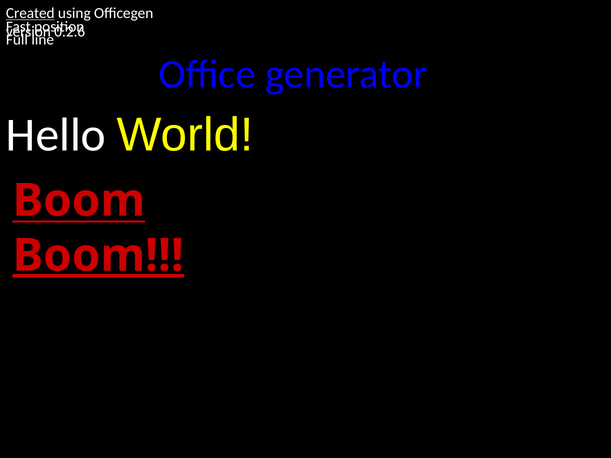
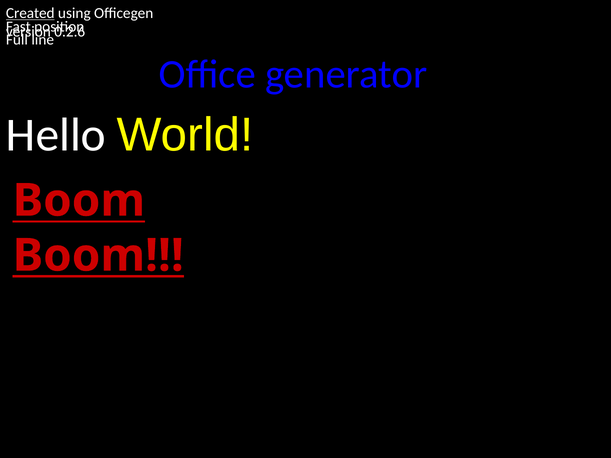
Boom at (98, 256) underline: present -> none
